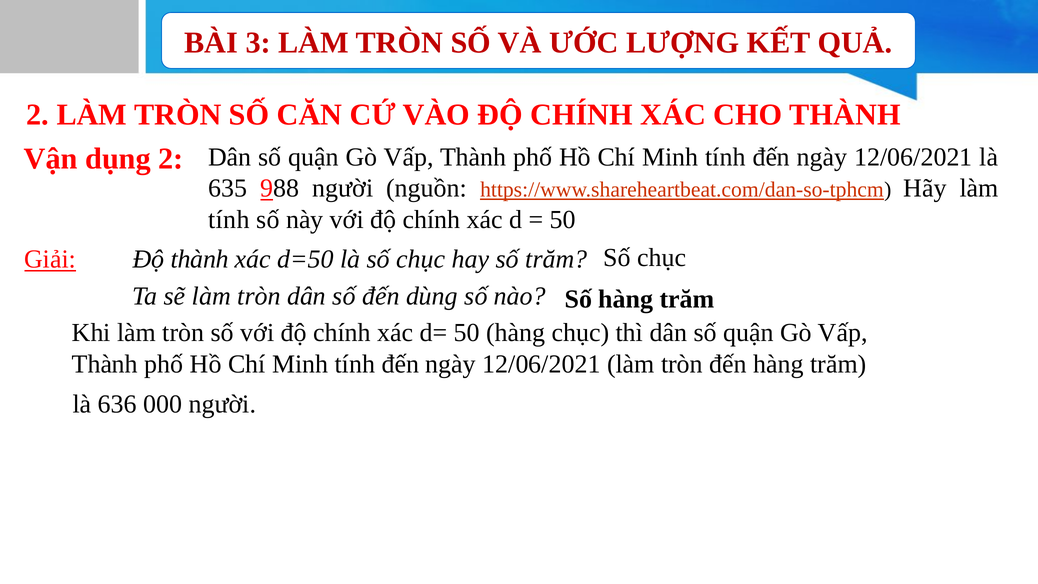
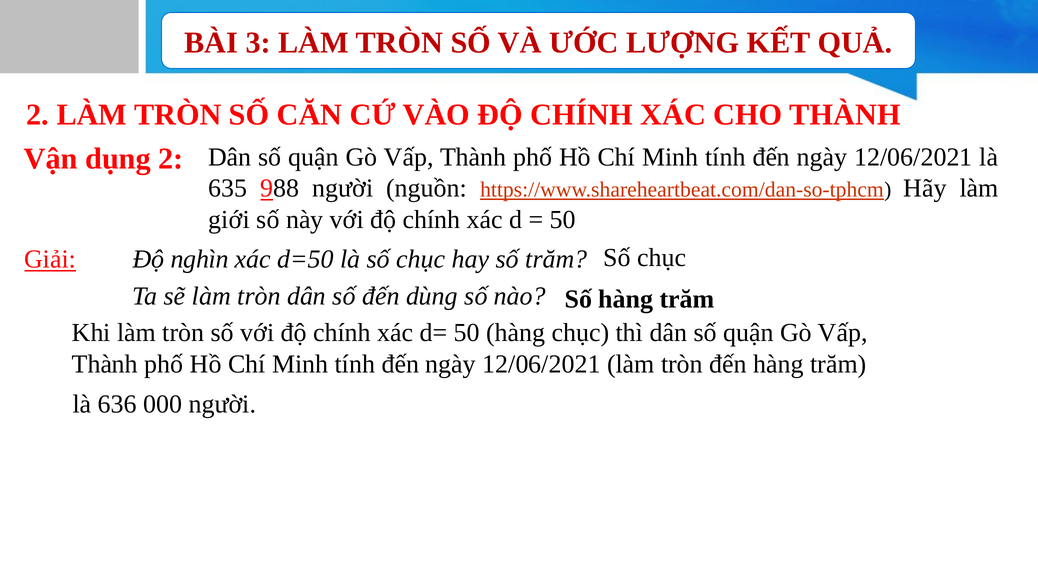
tính at (229, 219): tính -> giới
Độ thành: thành -> nghìn
